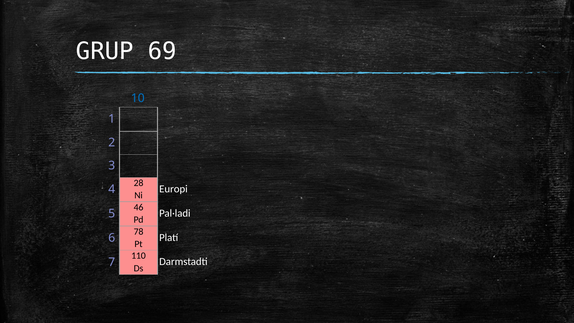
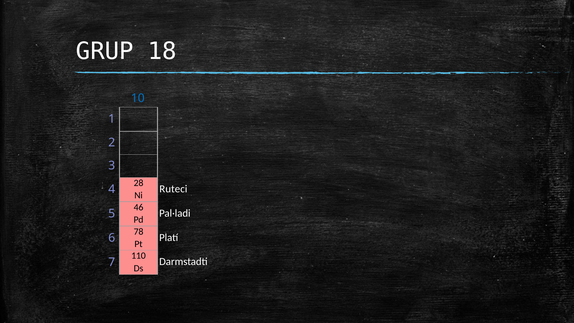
69: 69 -> 18
Europi: Europi -> Ruteci
